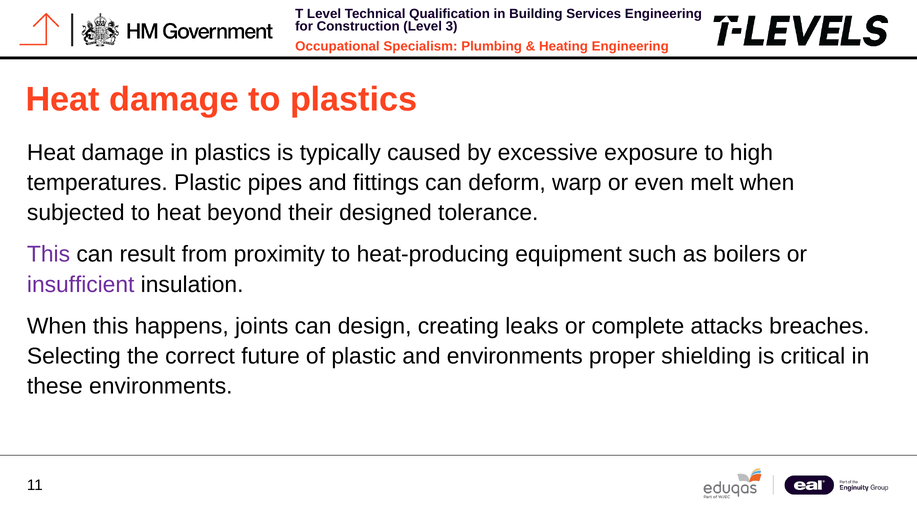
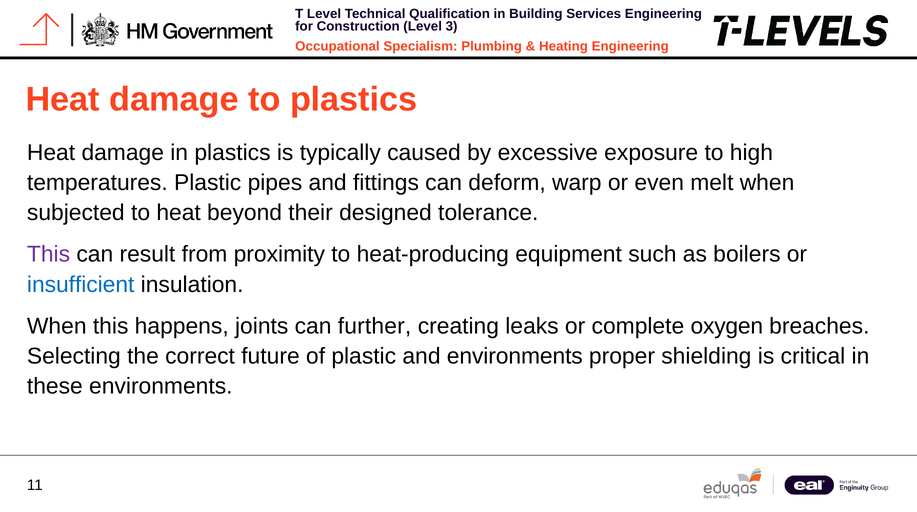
insufficient colour: purple -> blue
design: design -> further
attacks: attacks -> oxygen
